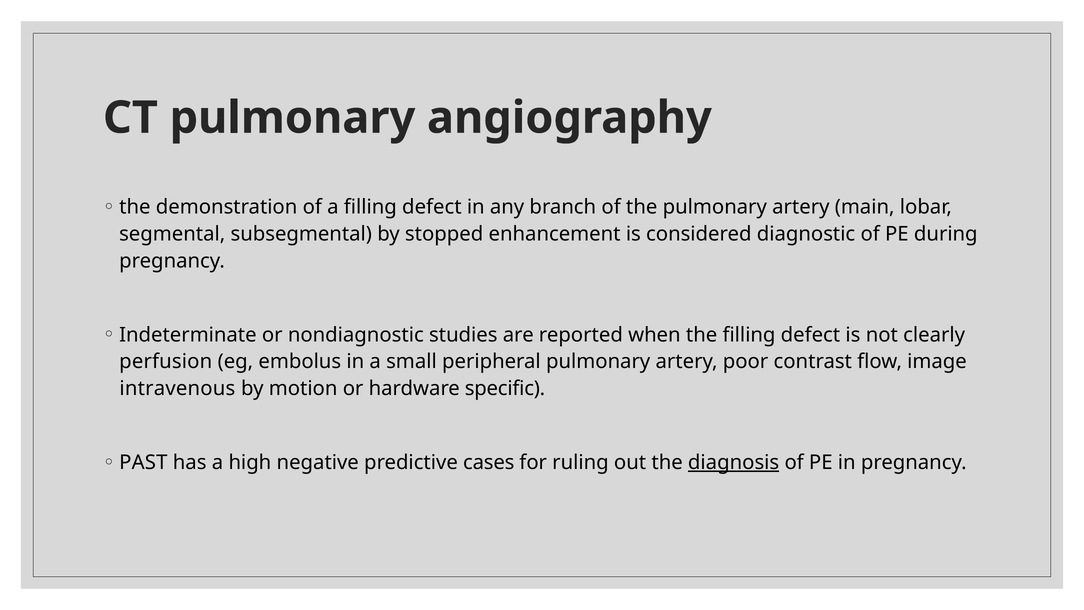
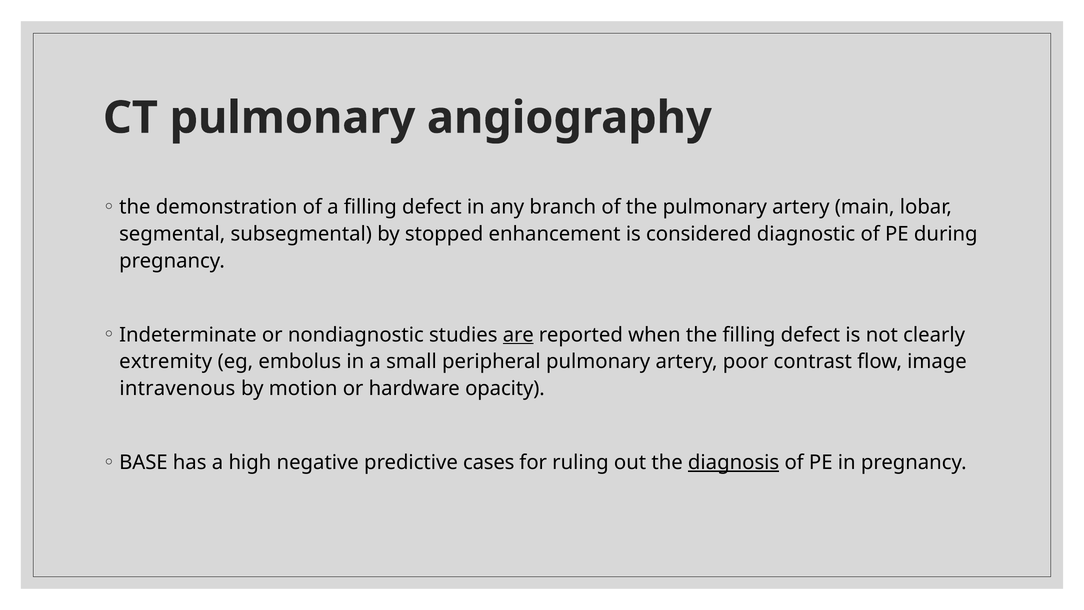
are underline: none -> present
perfusion: perfusion -> extremity
specific: specific -> opacity
PAST: PAST -> BASE
